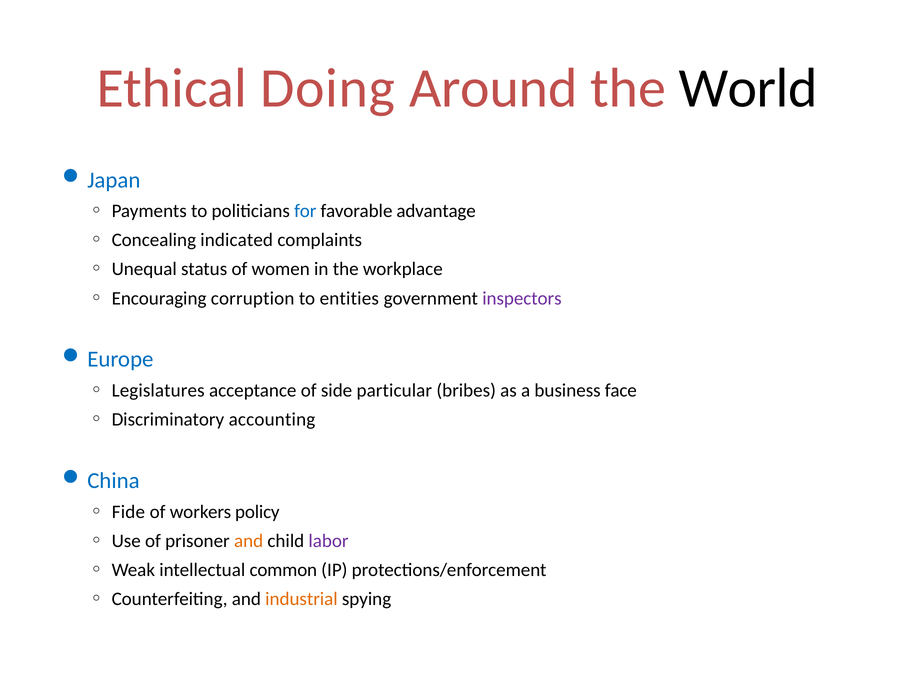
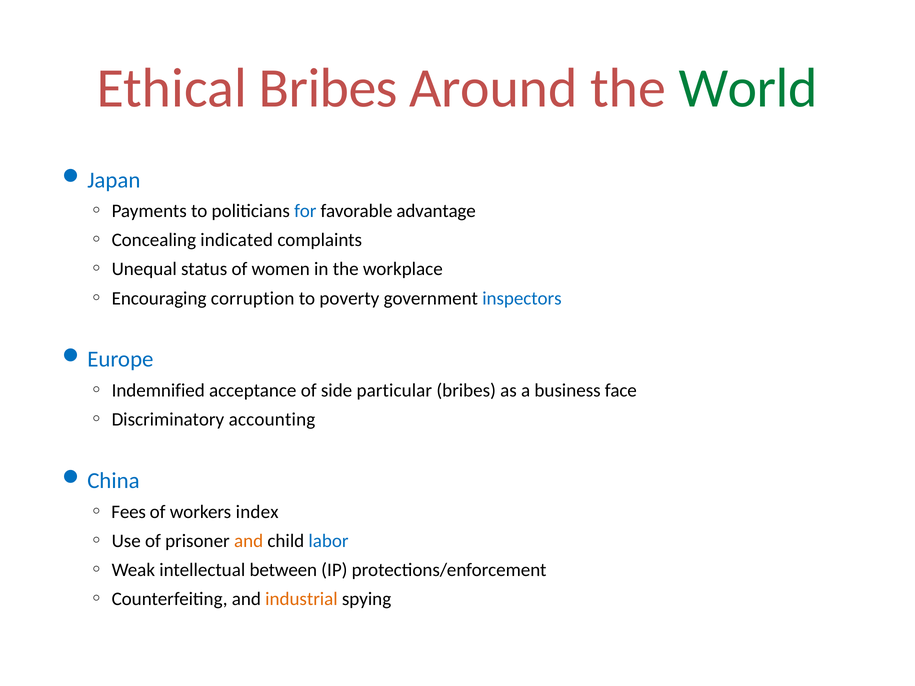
Ethical Doing: Doing -> Bribes
World colour: black -> green
entities: entities -> poverty
inspectors colour: purple -> blue
Legislatures: Legislatures -> Indemnified
Fide: Fide -> Fees
policy: policy -> index
labor colour: purple -> blue
common: common -> between
